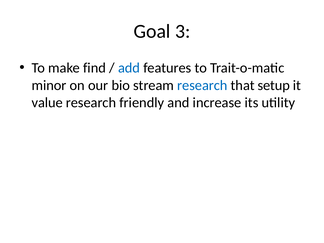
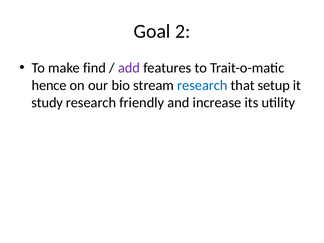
3: 3 -> 2
add colour: blue -> purple
minor: minor -> hence
value: value -> study
